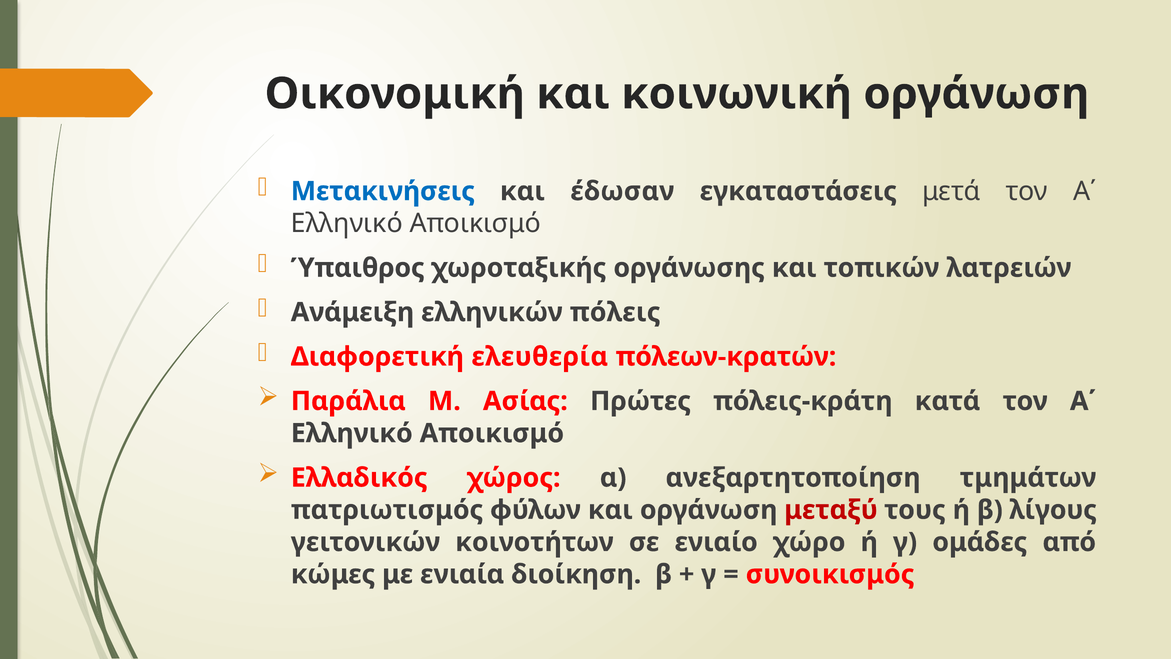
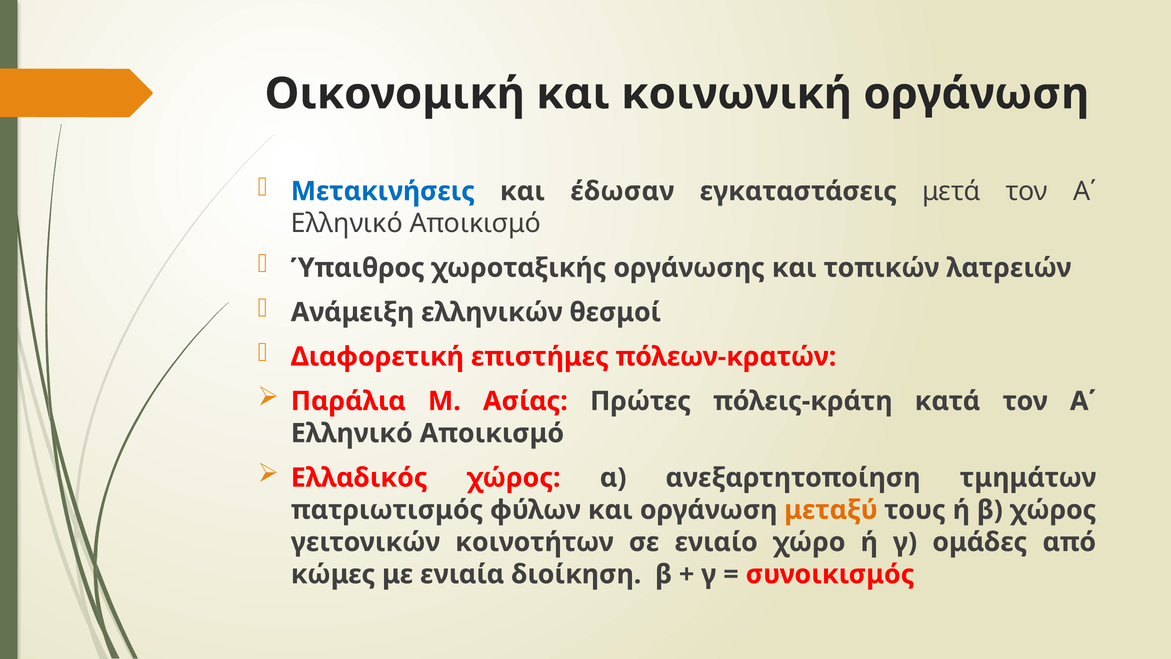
πόλεις: πόλεις -> θεσμοί
ελευθερία: ελευθερία -> επιστήμες
μεταξύ colour: red -> orange
β λίγους: λίγους -> χώρος
